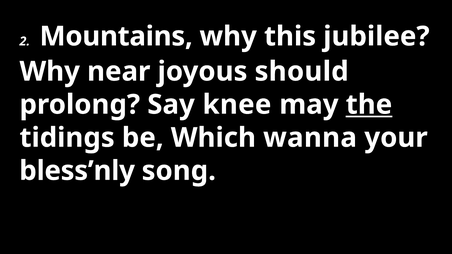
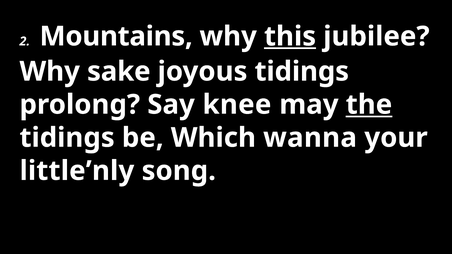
this underline: none -> present
near: near -> sake
joyous should: should -> tidings
bless’nly: bless’nly -> little’nly
